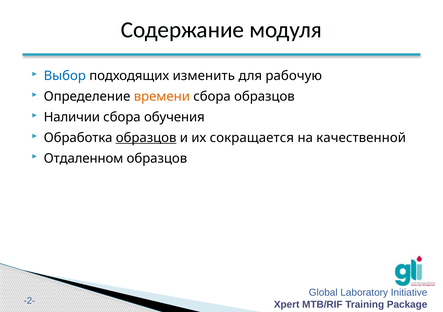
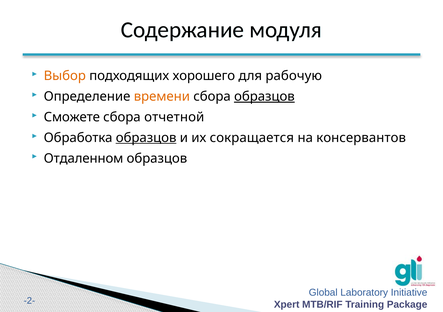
Выбор colour: blue -> orange
изменить: изменить -> хорошего
образцов at (264, 97) underline: none -> present
Наличии: Наличии -> Сможете
обучения: обучения -> отчетной
качественной: качественной -> консервантов
